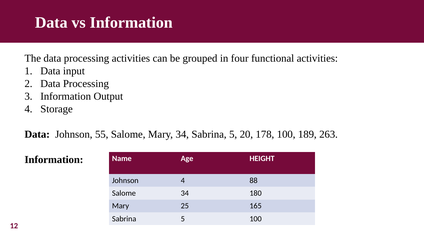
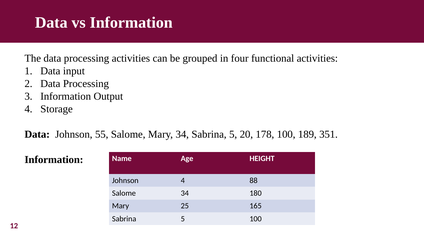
263: 263 -> 351
